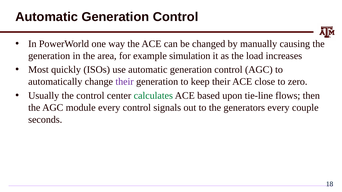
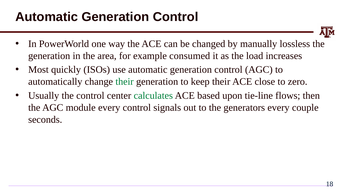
causing: causing -> lossless
simulation: simulation -> consumed
their at (125, 82) colour: purple -> green
